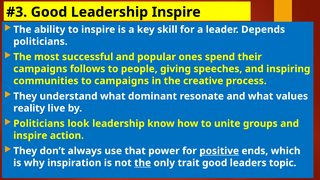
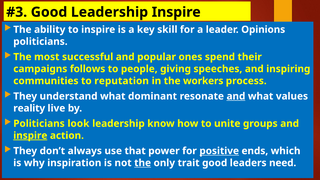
Depends: Depends -> Opinions
to campaigns: campaigns -> reputation
creative: creative -> workers
and at (236, 96) underline: none -> present
inspire at (30, 136) underline: none -> present
topic: topic -> need
